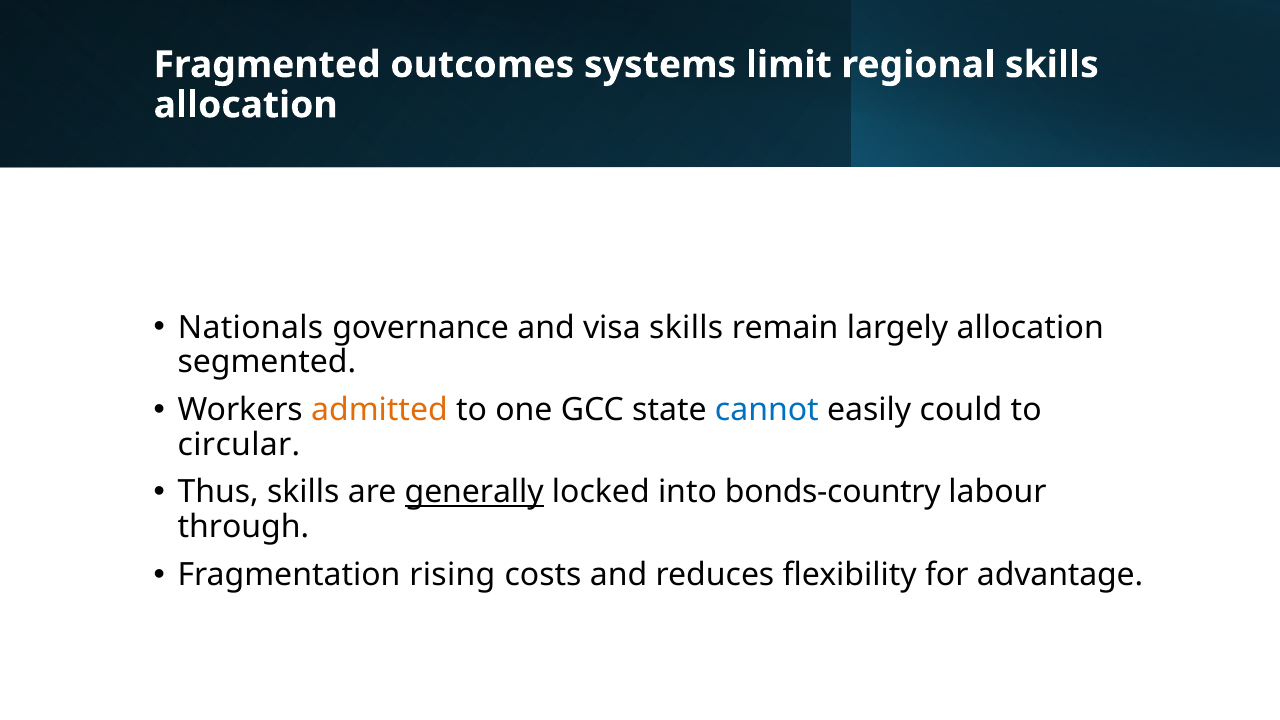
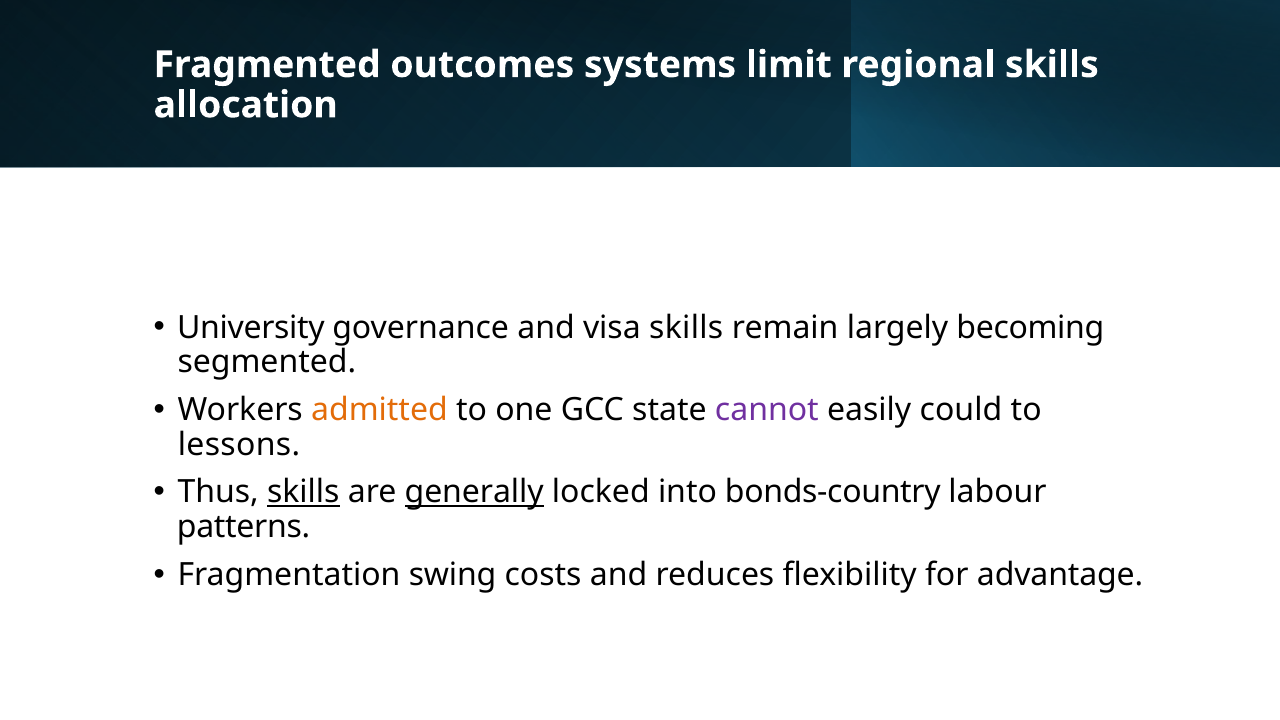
Nationals: Nationals -> University
largely allocation: allocation -> becoming
cannot colour: blue -> purple
circular: circular -> lessons
skills at (303, 492) underline: none -> present
through: through -> patterns
rising: rising -> swing
